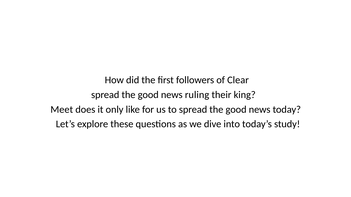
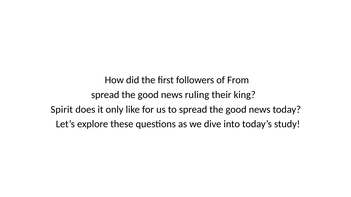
Clear: Clear -> From
Meet: Meet -> Spirit
